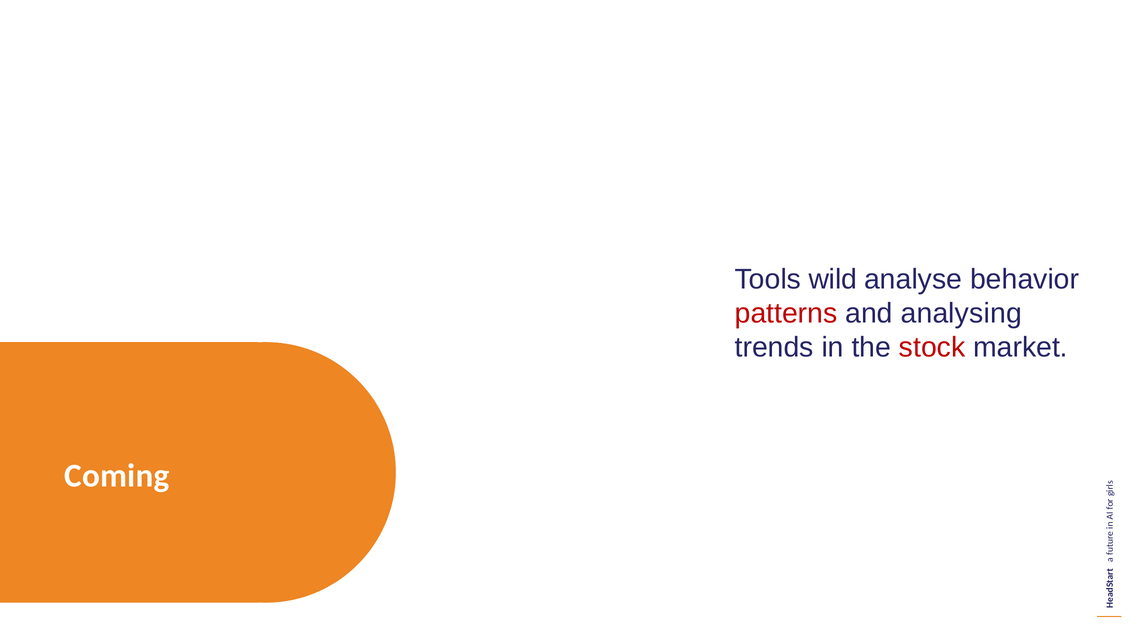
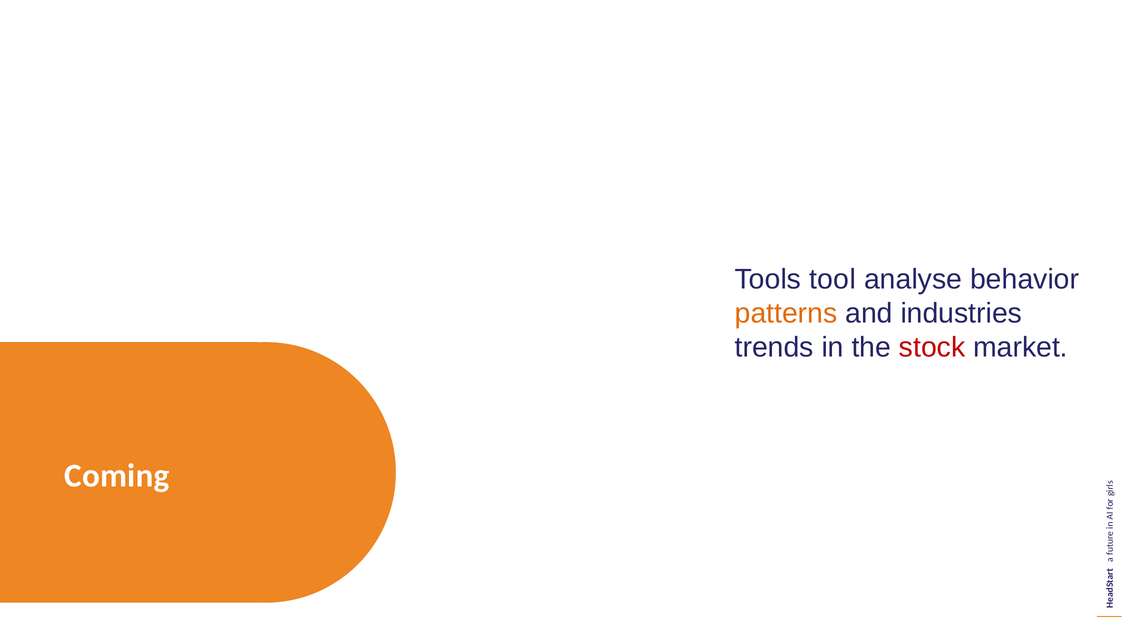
wild: wild -> tool
patterns colour: red -> orange
analysing: analysing -> industries
